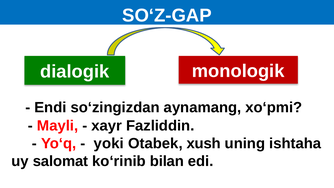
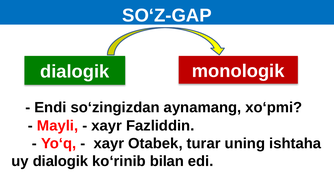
yoki at (109, 143): yoki -> xayr
xush: xush -> turar
uy salomat: salomat -> dialogik
